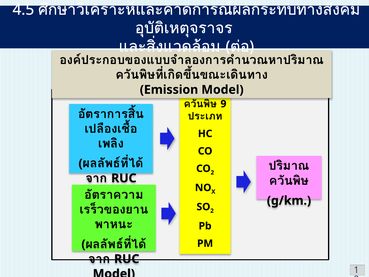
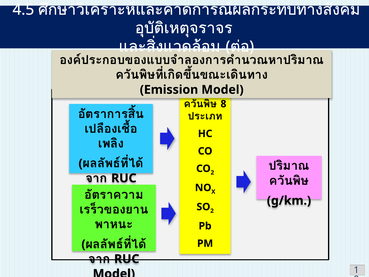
9 at (223, 104): 9 -> 8
